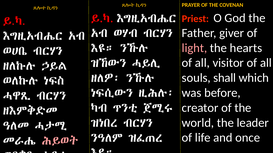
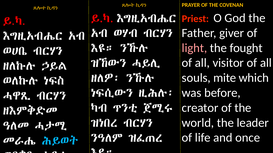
hearts: hearts -> fought
shall: shall -> mite
ሕይወት at (60, 141) colour: pink -> light blue
